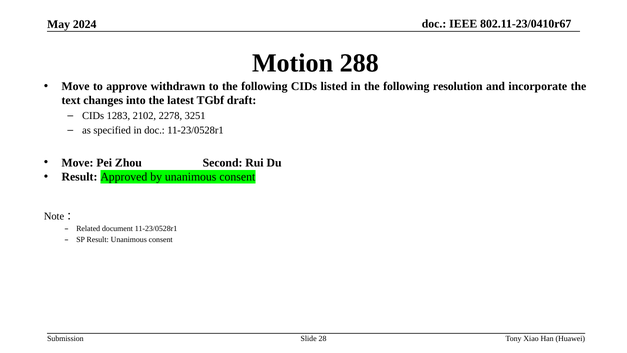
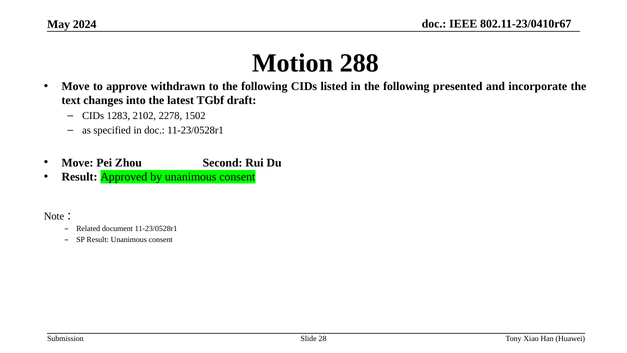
resolution: resolution -> presented
3251: 3251 -> 1502
